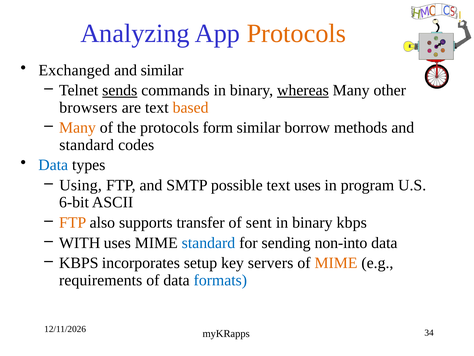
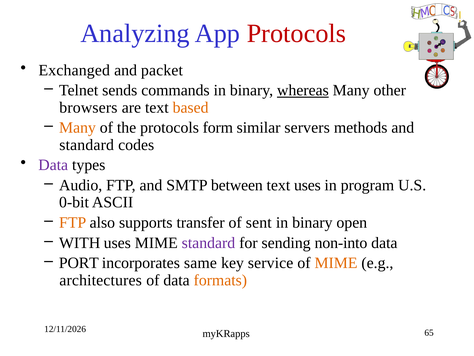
Protocols at (296, 33) colour: orange -> red
and similar: similar -> packet
sends underline: present -> none
borrow: borrow -> servers
Data at (53, 165) colour: blue -> purple
Using: Using -> Audio
possible: possible -> between
6-bit: 6-bit -> 0-bit
binary kbps: kbps -> open
standard at (208, 242) colour: blue -> purple
KBPS at (79, 263): KBPS -> PORT
setup: setup -> same
servers: servers -> service
requirements: requirements -> architectures
formats colour: blue -> orange
34: 34 -> 65
